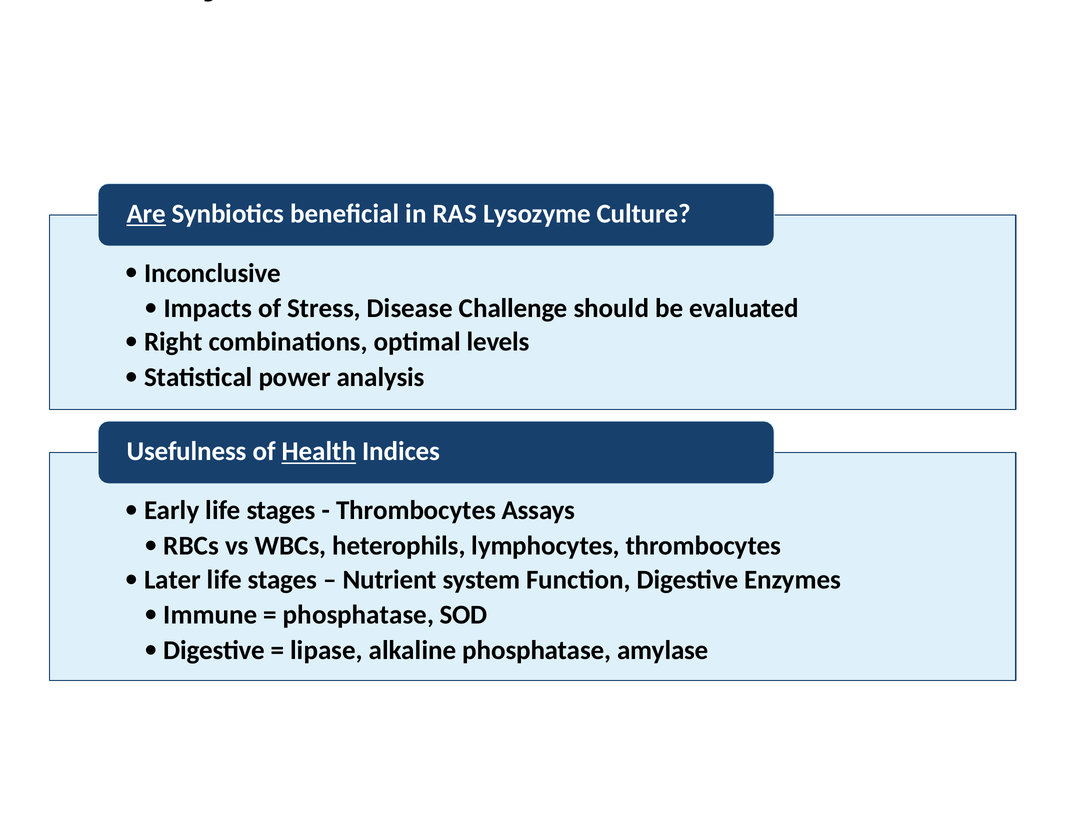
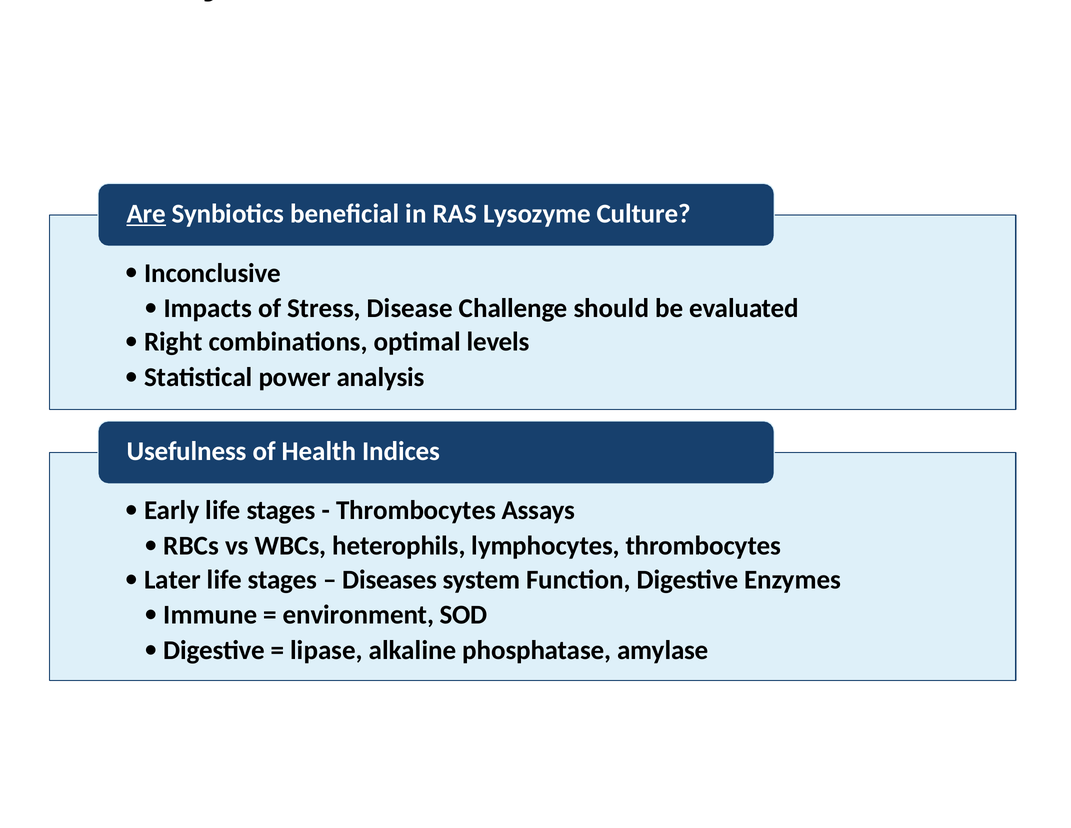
Health underline: present -> none
Nutrient: Nutrient -> Diseases
phosphatase at (358, 615): phosphatase -> environment
